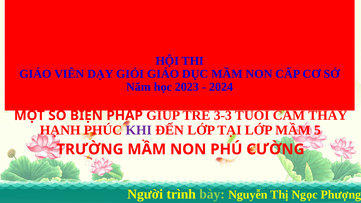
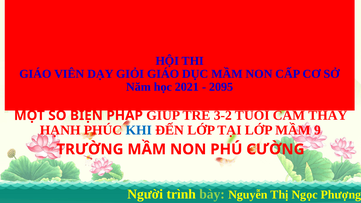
2023: 2023 -> 2021
2024: 2024 -> 2095
3-3: 3-3 -> 3-2
KHI colour: purple -> blue
5: 5 -> 9
